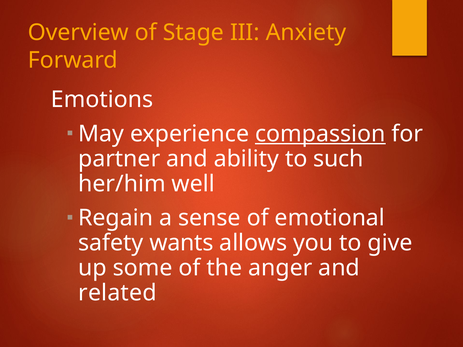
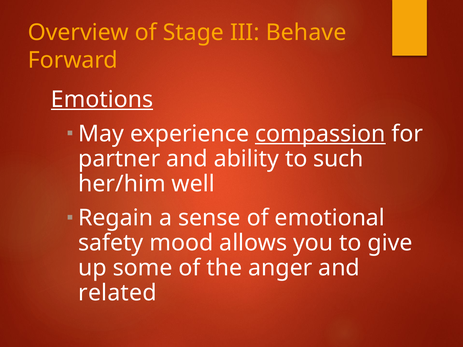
Anxiety: Anxiety -> Behave
Emotions underline: none -> present
wants: wants -> mood
